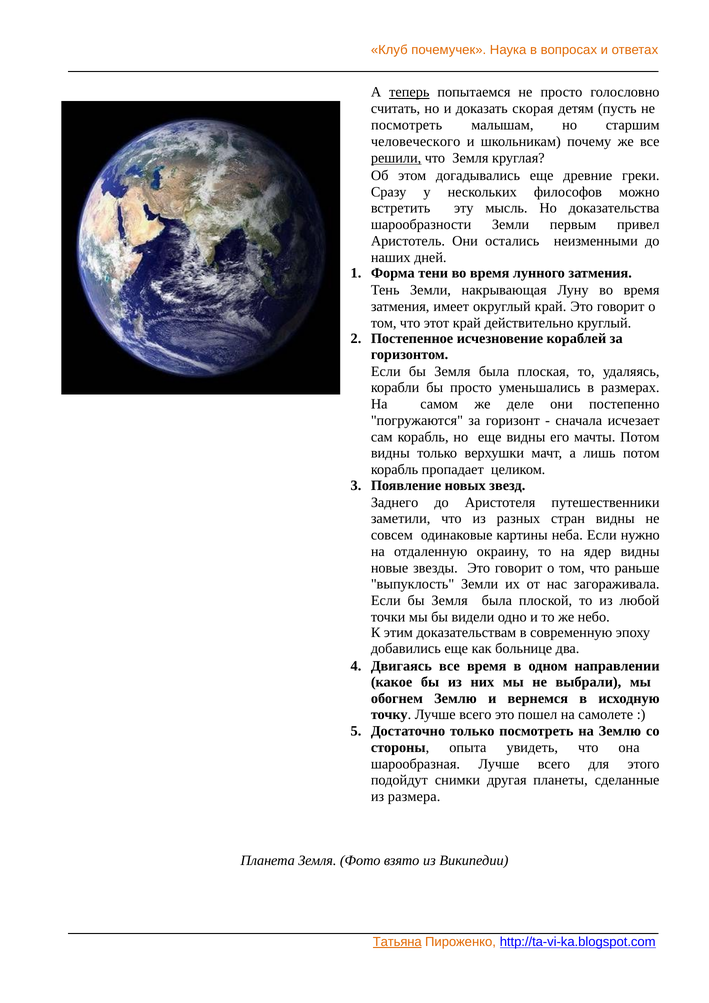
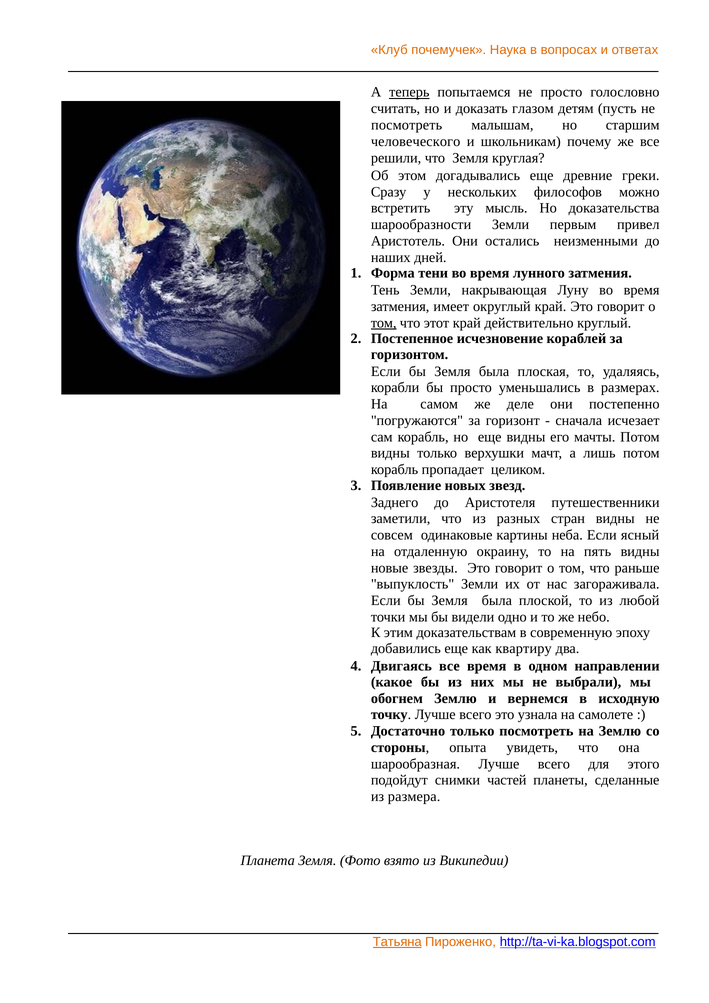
скорая: скорая -> глазом
решили underline: present -> none
том at (384, 323) underline: none -> present
нужно: нужно -> ясный
ядер: ядер -> пять
больнице: больнице -> квартиру
пошел: пошел -> узнала
другая: другая -> частей
